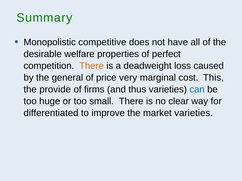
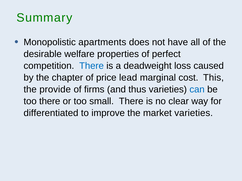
competitive: competitive -> apartments
There at (92, 66) colour: orange -> blue
general: general -> chapter
very: very -> lead
too huge: huge -> there
